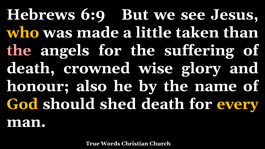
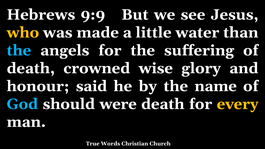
6:9: 6:9 -> 9:9
taken: taken -> water
the at (19, 50) colour: pink -> light blue
also: also -> said
God colour: yellow -> light blue
shed: shed -> were
